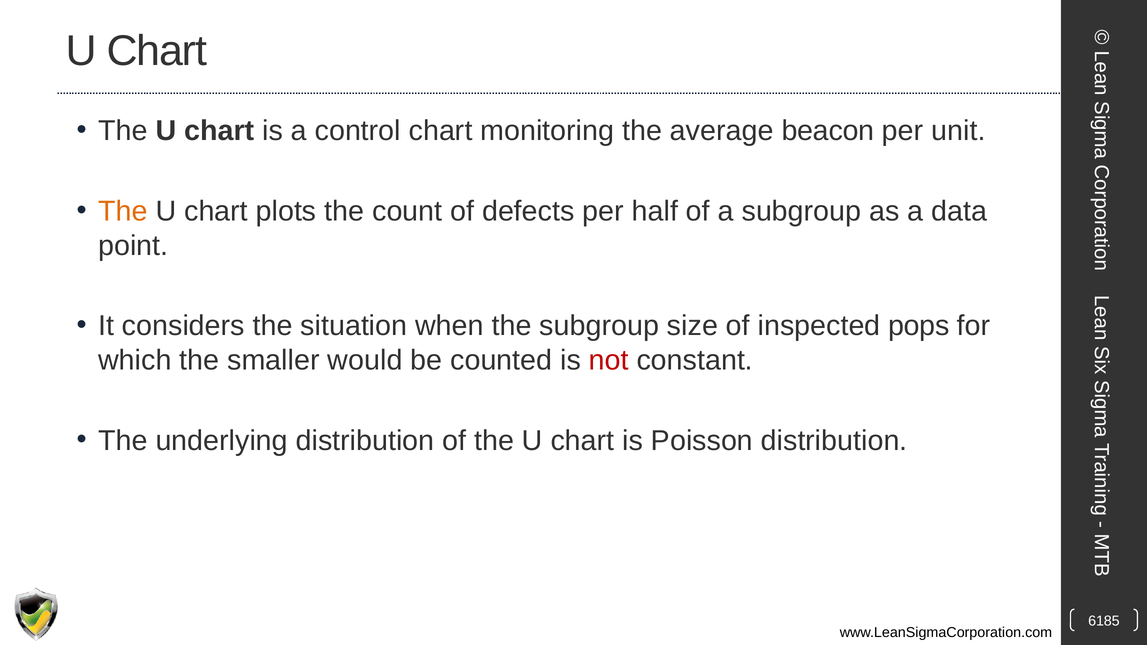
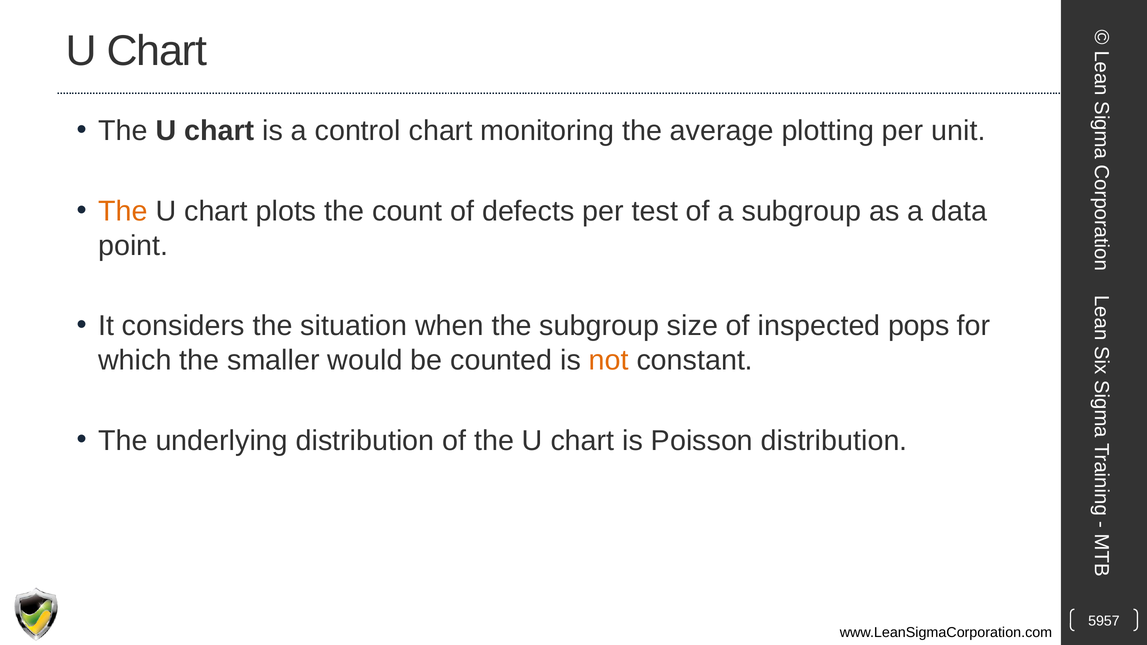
beacon: beacon -> plotting
half: half -> test
not colour: red -> orange
6185: 6185 -> 5957
